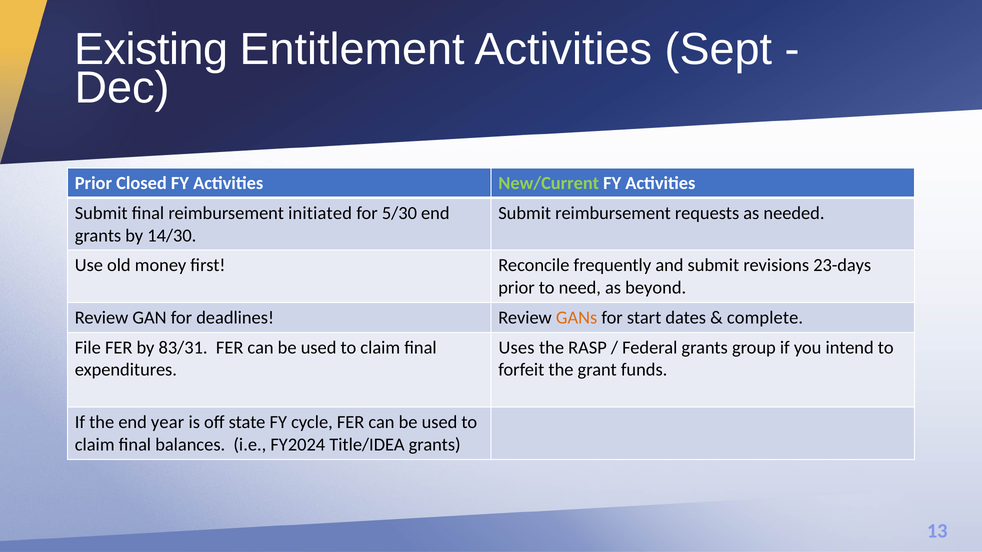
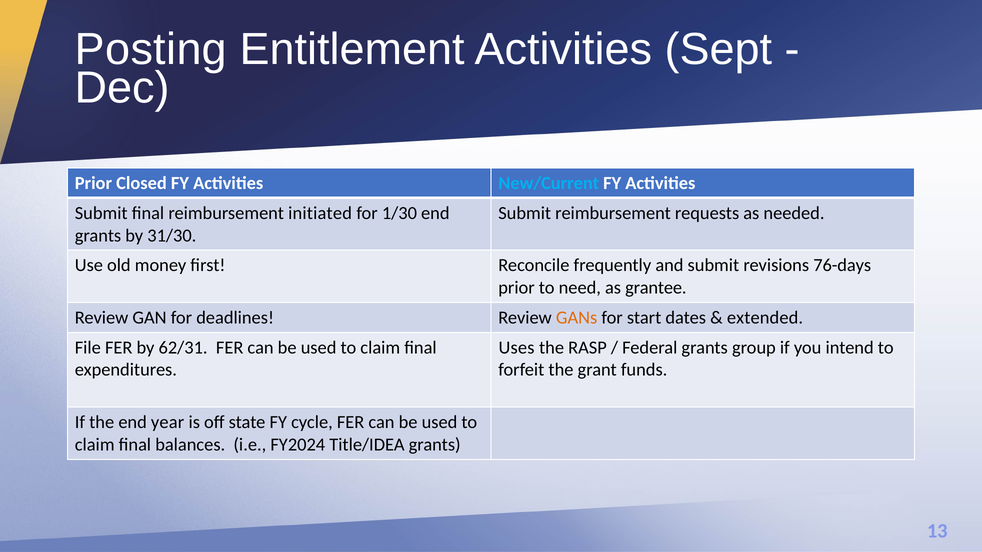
Existing: Existing -> Posting
New/Current colour: light green -> light blue
5/30: 5/30 -> 1/30
14/30: 14/30 -> 31/30
23-days: 23-days -> 76-days
beyond: beyond -> grantee
complete: complete -> extended
83/31: 83/31 -> 62/31
